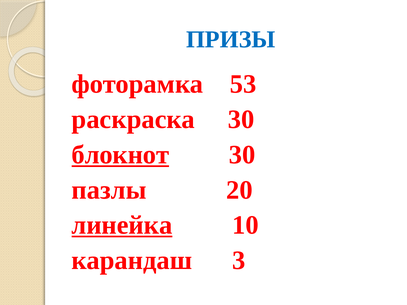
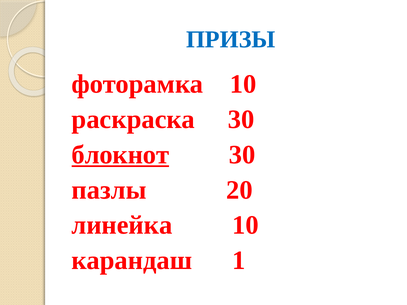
фоторамка 53: 53 -> 10
линейка underline: present -> none
3: 3 -> 1
